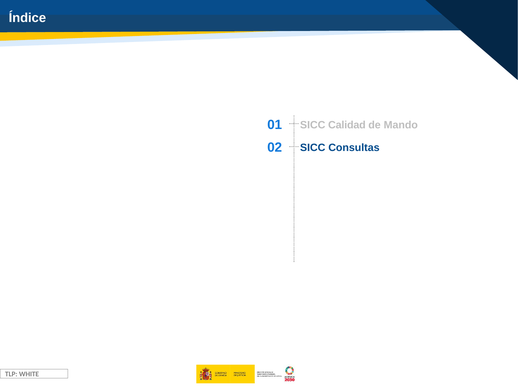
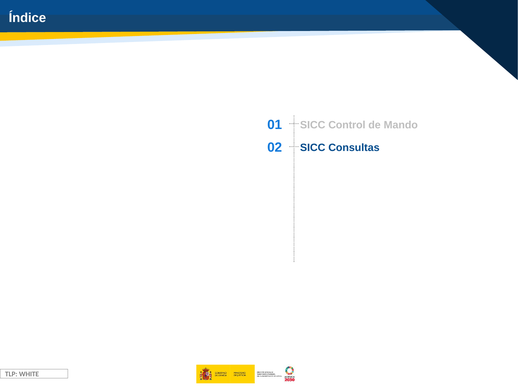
Calidad: Calidad -> Control
